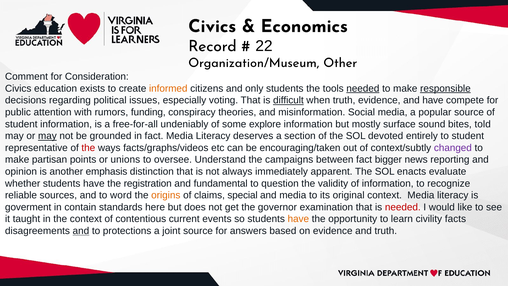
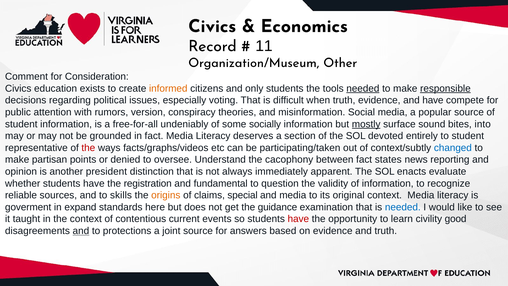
22: 22 -> 11
difficult underline: present -> none
funding: funding -> version
explore: explore -> socially
mostly underline: none -> present
told: told -> into
may at (47, 136) underline: present -> none
encouraging/taken: encouraging/taken -> participating/taken
changed colour: purple -> blue
unions: unions -> denied
campaigns: campaigns -> cacophony
bigger: bigger -> states
emphasis: emphasis -> president
word: word -> skills
contain: contain -> expand
governor: governor -> guidance
needed at (403, 207) colour: red -> blue
have at (298, 219) colour: orange -> red
facts: facts -> good
